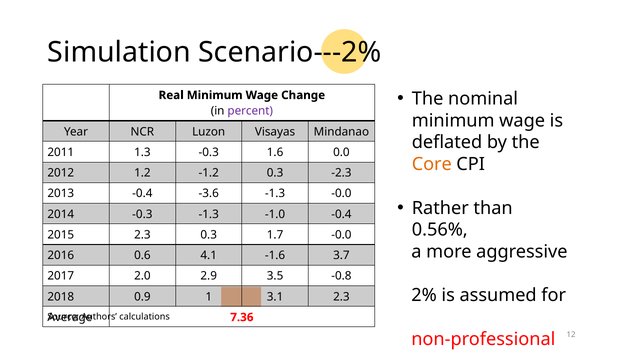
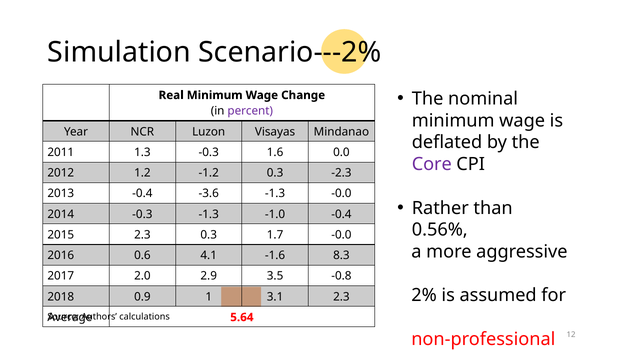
Core colour: orange -> purple
3.7: 3.7 -> 8.3
7.36: 7.36 -> 5.64
